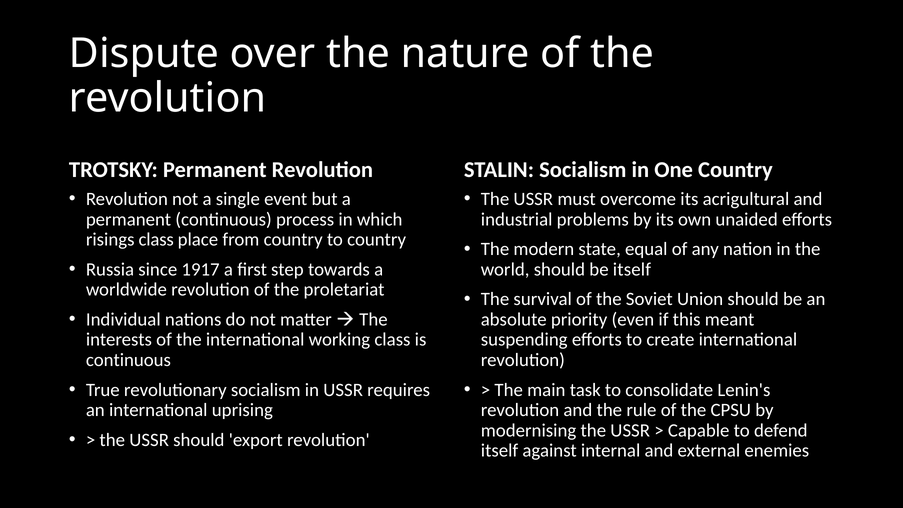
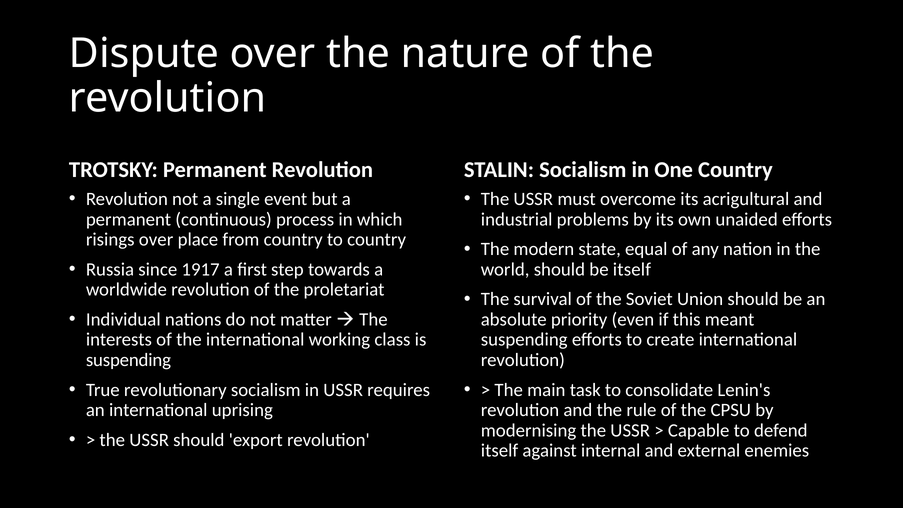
risings class: class -> over
continuous at (128, 360): continuous -> suspending
